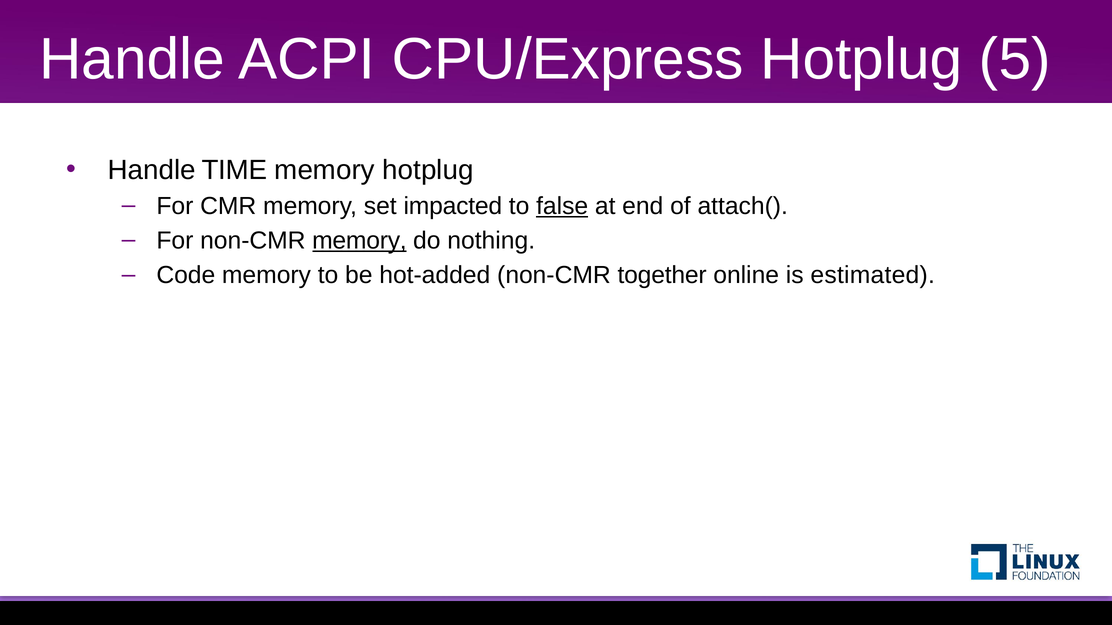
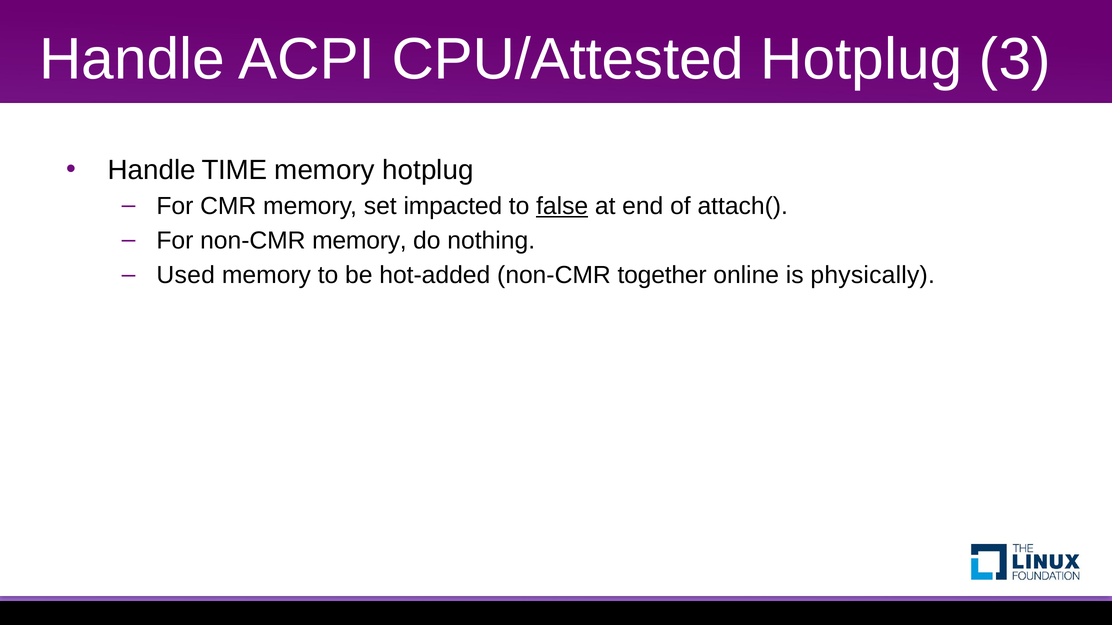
CPU/Express: CPU/Express -> CPU/Attested
5: 5 -> 3
memory at (359, 241) underline: present -> none
Code: Code -> Used
estimated: estimated -> physically
